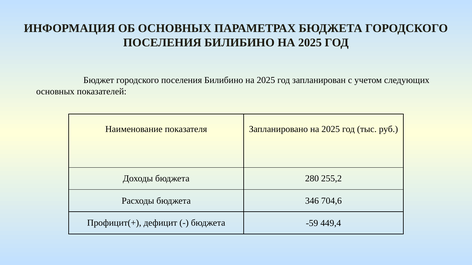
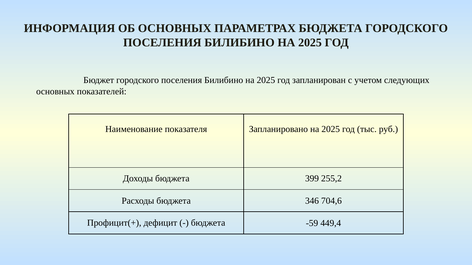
280: 280 -> 399
